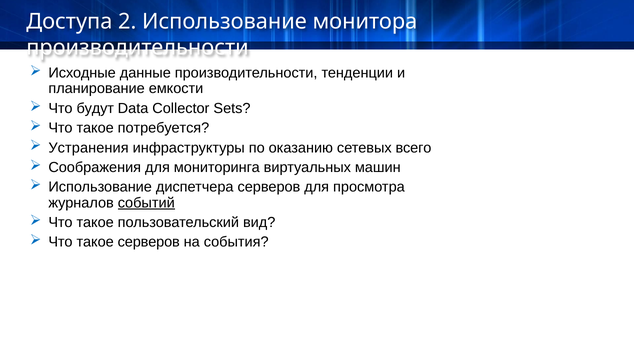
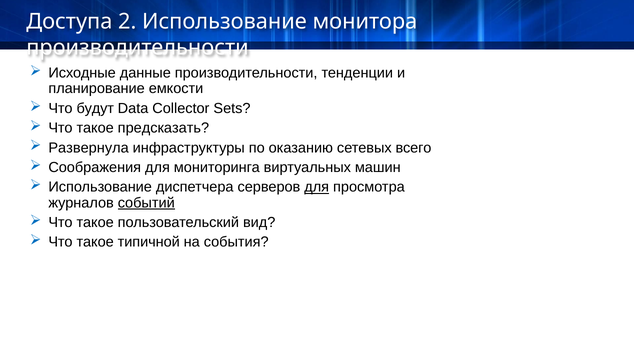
потребуется: потребуется -> предсказать
Устранения: Устранения -> Развернула
для at (317, 187) underline: none -> present
такое серверов: серверов -> типичной
